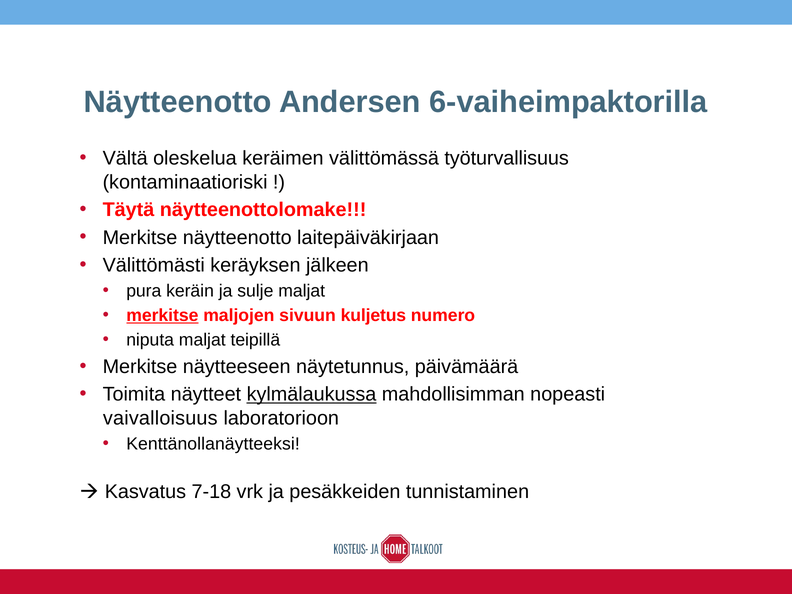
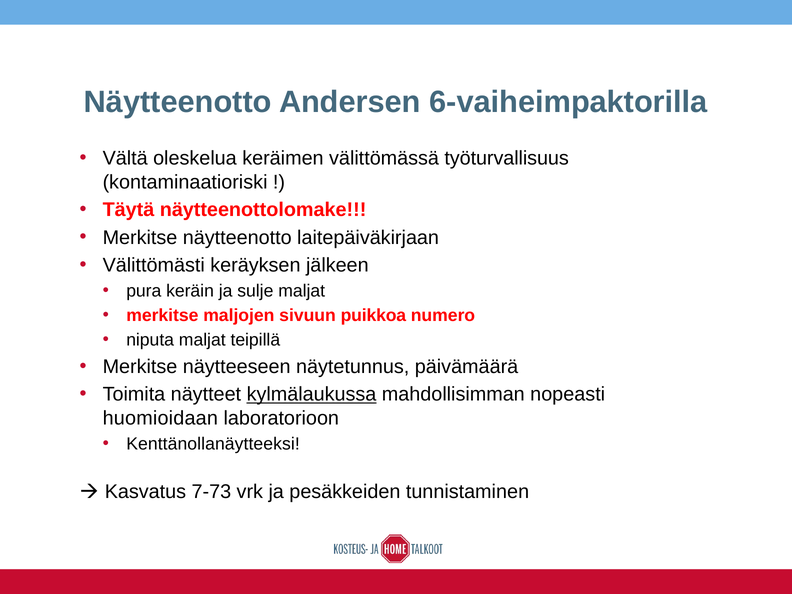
merkitse at (162, 316) underline: present -> none
kuljetus: kuljetus -> puikkoa
vaivalloisuus: vaivalloisuus -> huomioidaan
7-18: 7-18 -> 7-73
